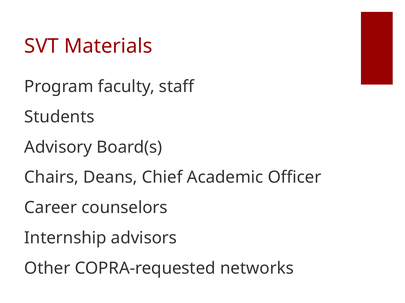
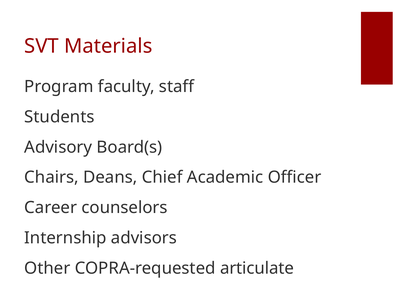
networks: networks -> articulate
